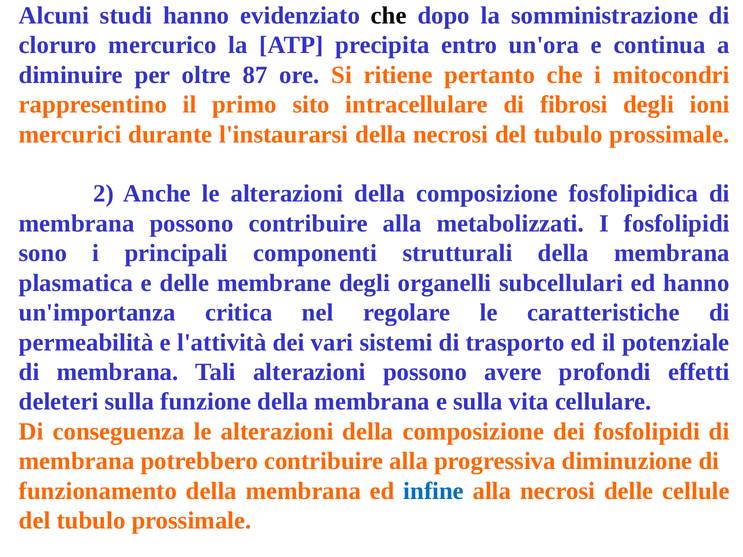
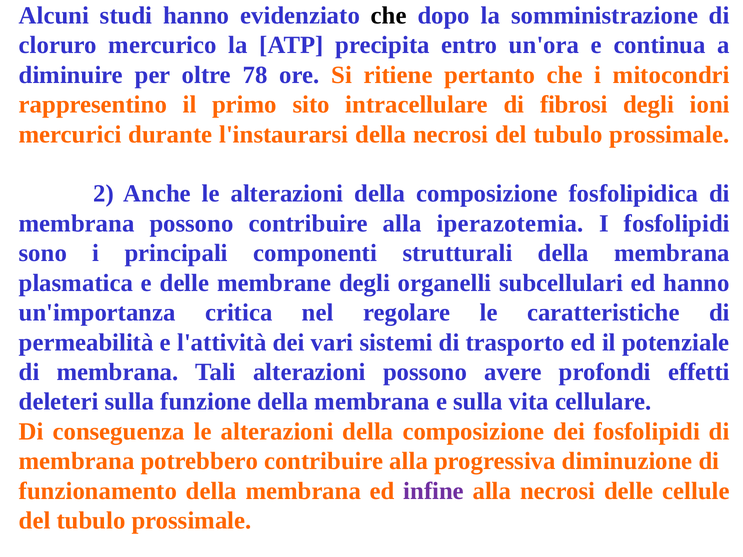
87: 87 -> 78
metabolizzati: metabolizzati -> iperazotemia
infine colour: blue -> purple
